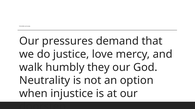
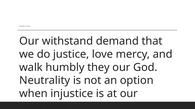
pressures: pressures -> withstand
